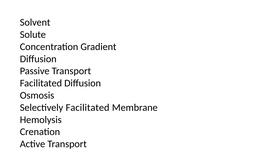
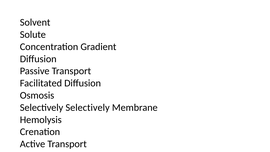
Selectively Facilitated: Facilitated -> Selectively
